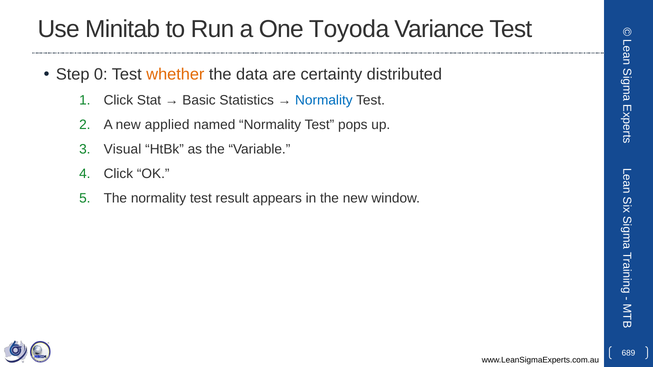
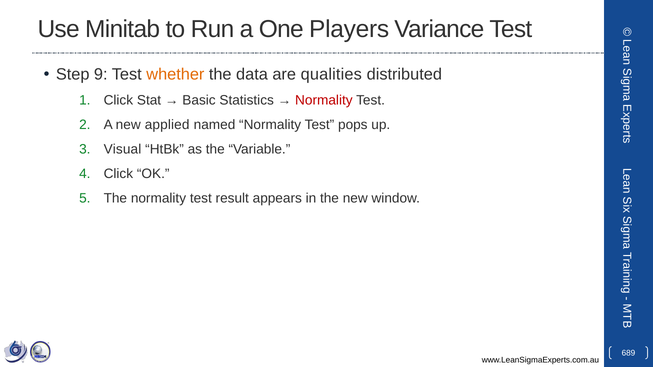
Toyoda: Toyoda -> Players
0: 0 -> 9
certainty: certainty -> qualities
Normality at (324, 101) colour: blue -> red
